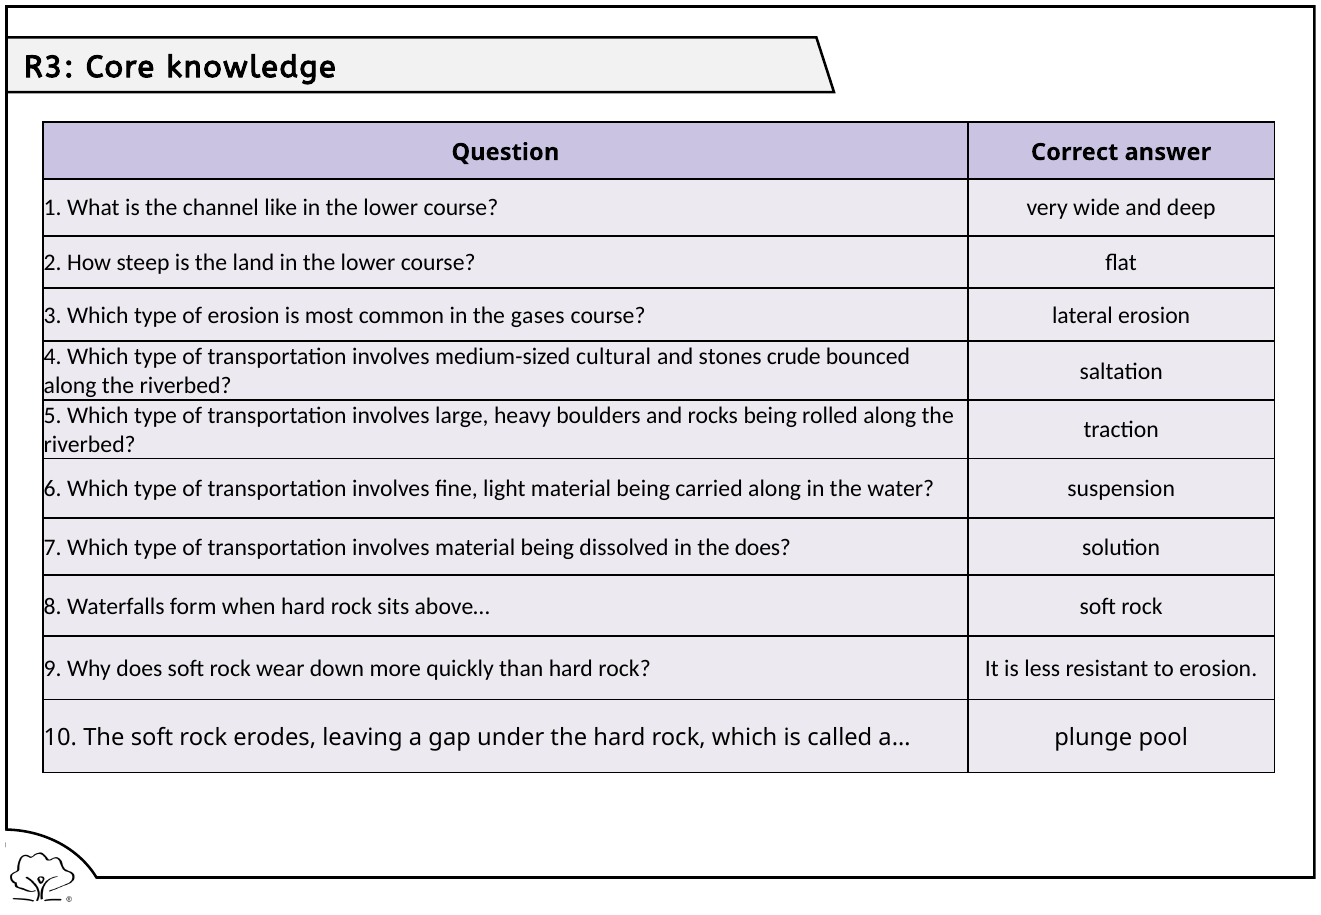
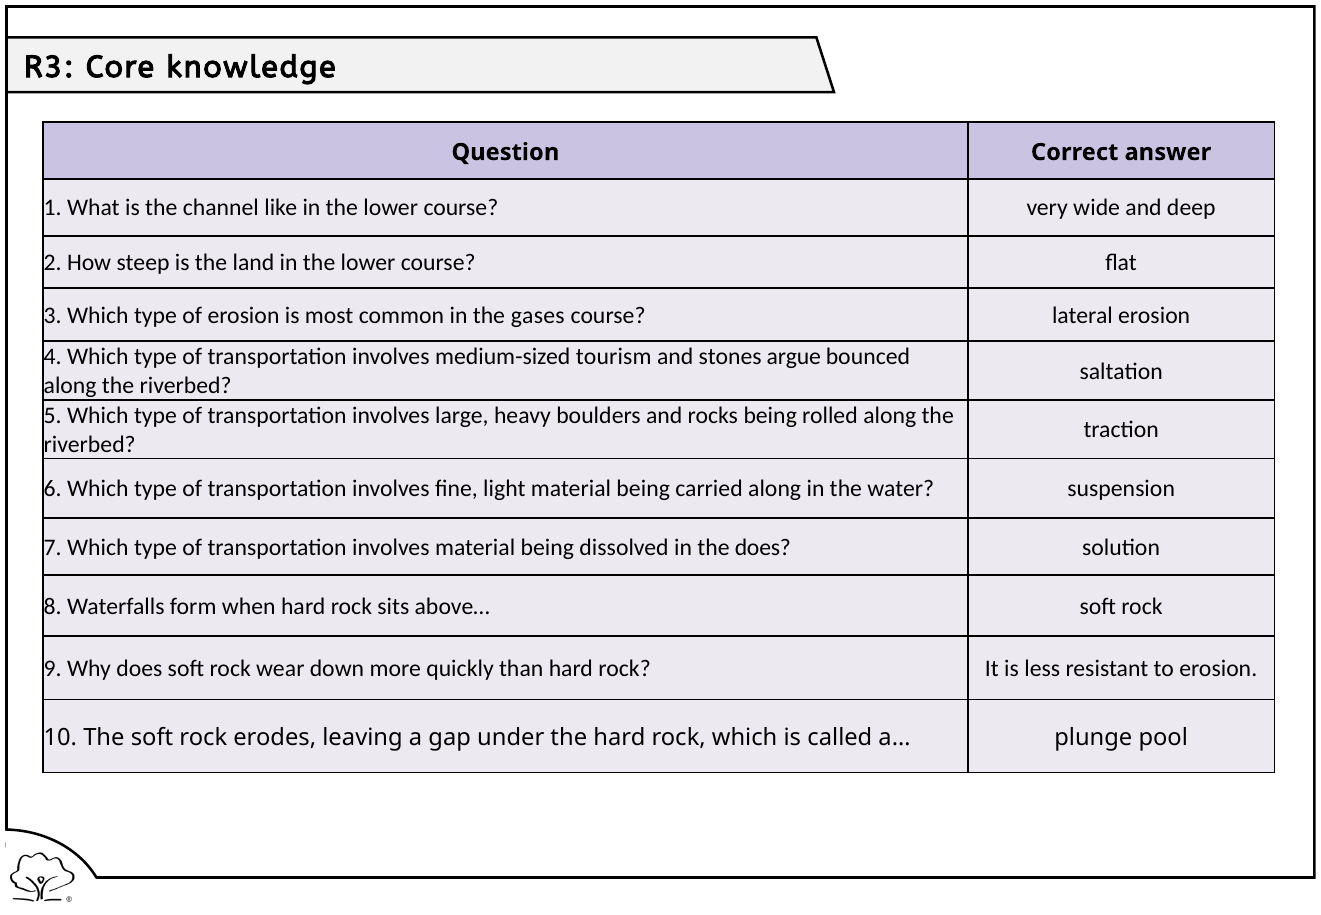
cultural: cultural -> tourism
crude: crude -> argue
